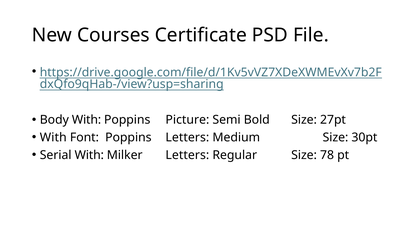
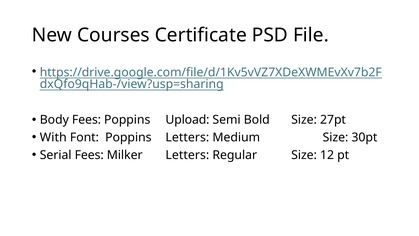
Body With: With -> Fees
Picture: Picture -> Upload
Serial With: With -> Fees
78: 78 -> 12
